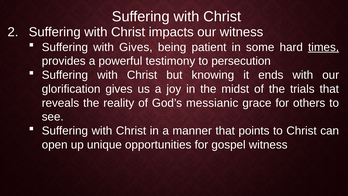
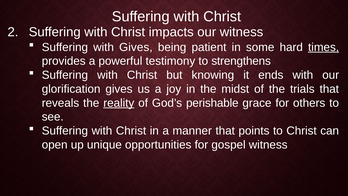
persecution: persecution -> strengthens
reality underline: none -> present
messianic: messianic -> perishable
